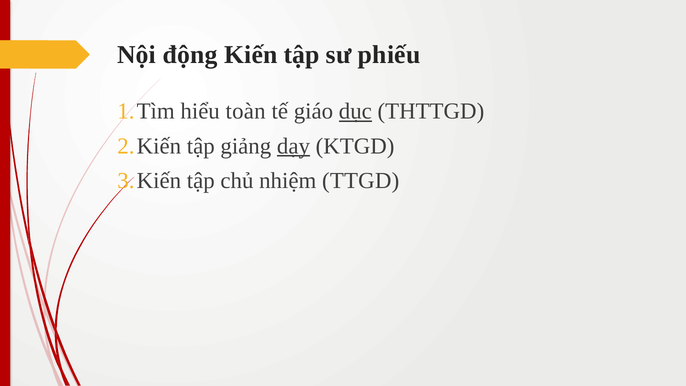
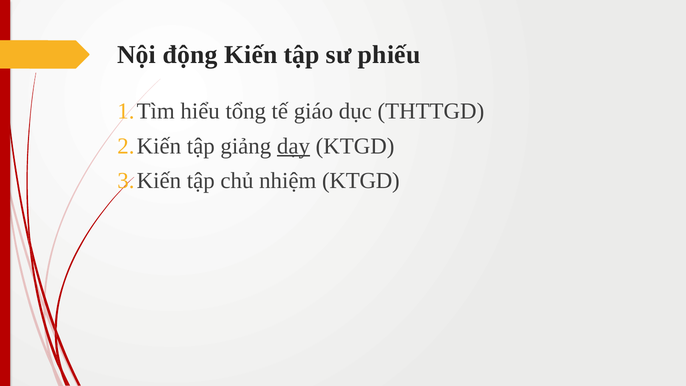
toàn: toàn -> tổng
dục underline: present -> none
nhiệm TTGD: TTGD -> KTGD
